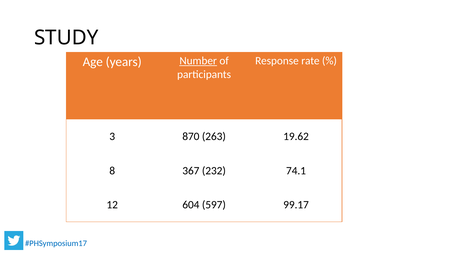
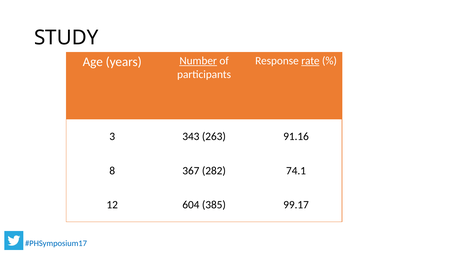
rate underline: none -> present
870: 870 -> 343
19.62: 19.62 -> 91.16
232: 232 -> 282
597: 597 -> 385
